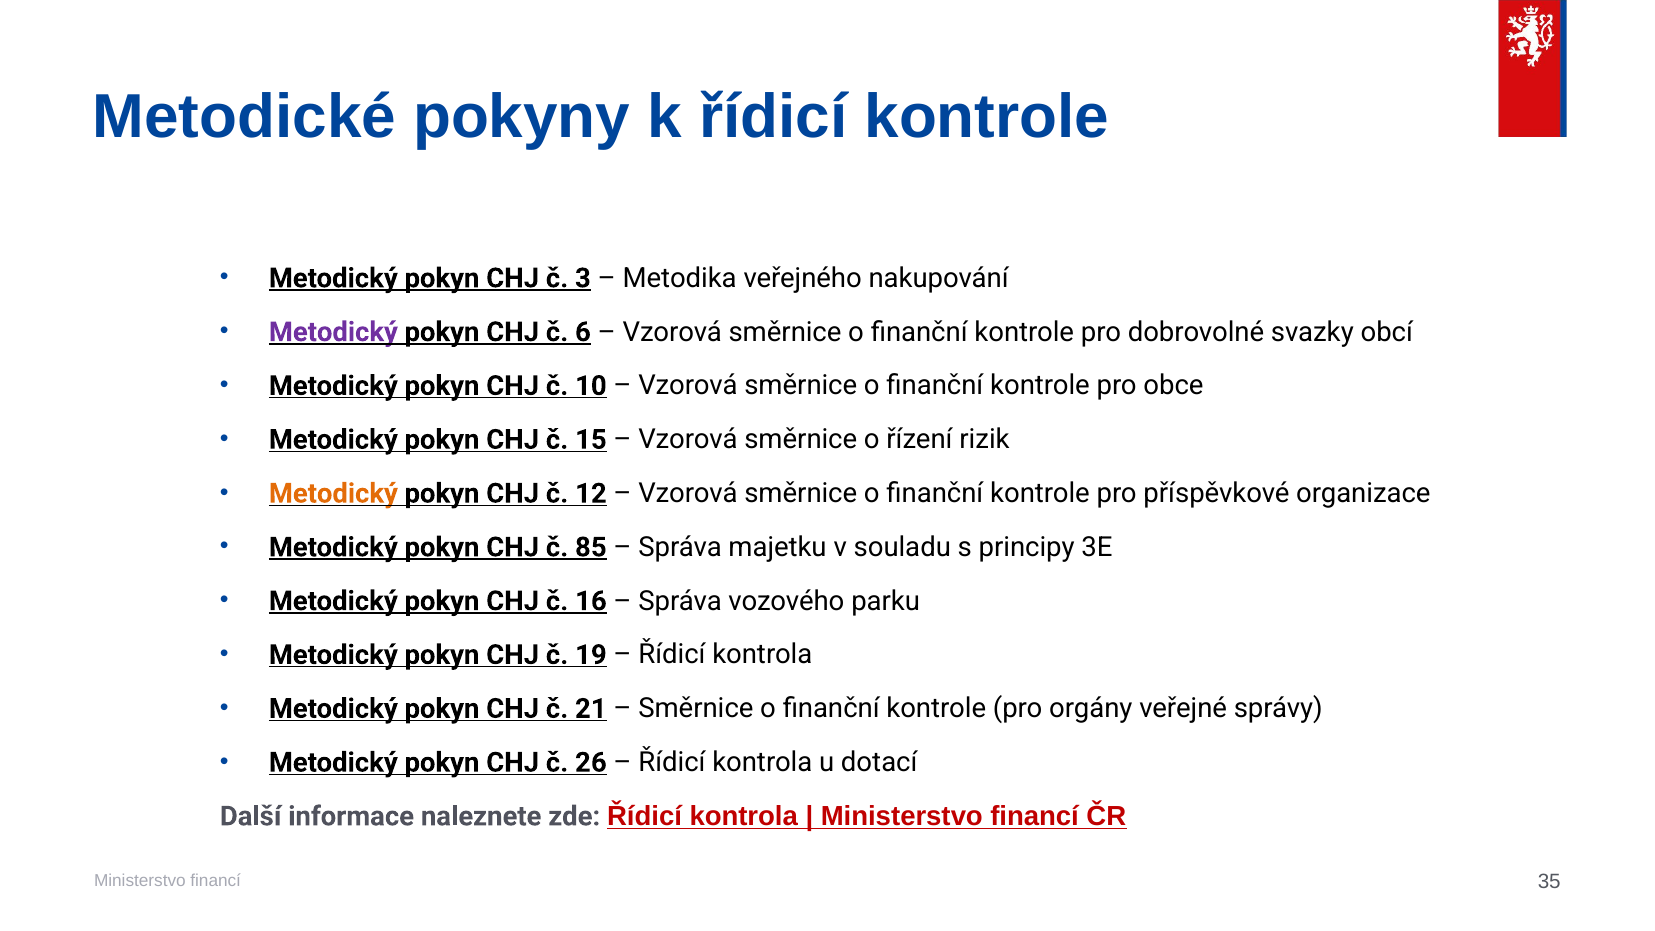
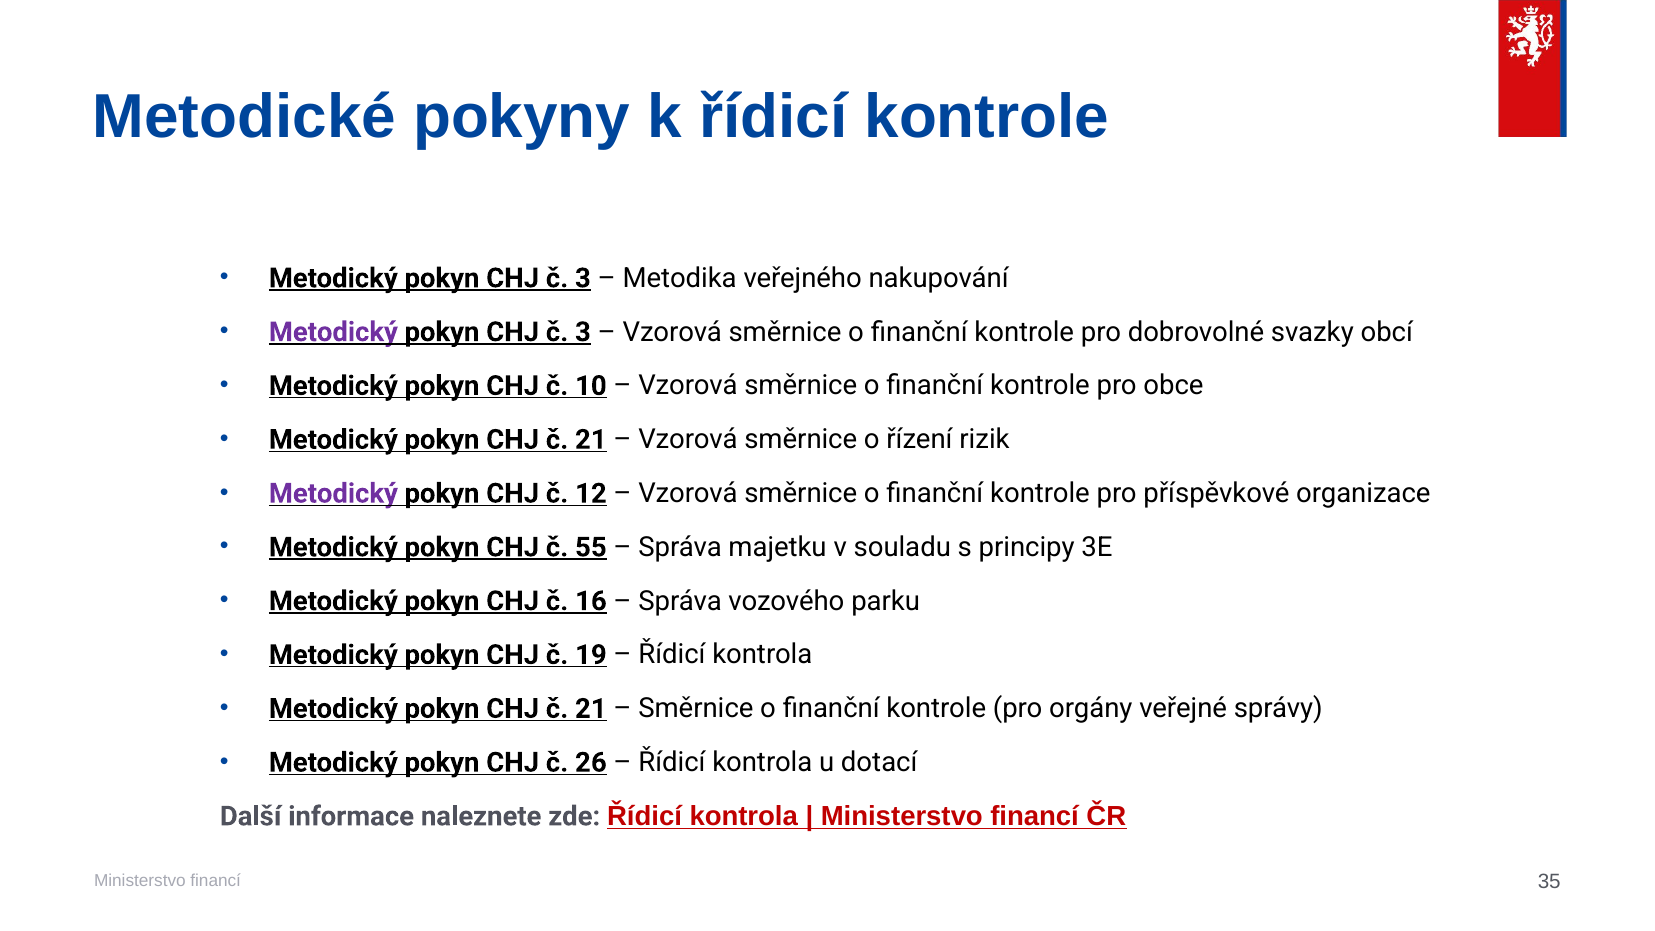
6 at (583, 332): 6 -> 3
15 at (591, 440): 15 -> 21
Metodický at (333, 493) colour: orange -> purple
85: 85 -> 55
